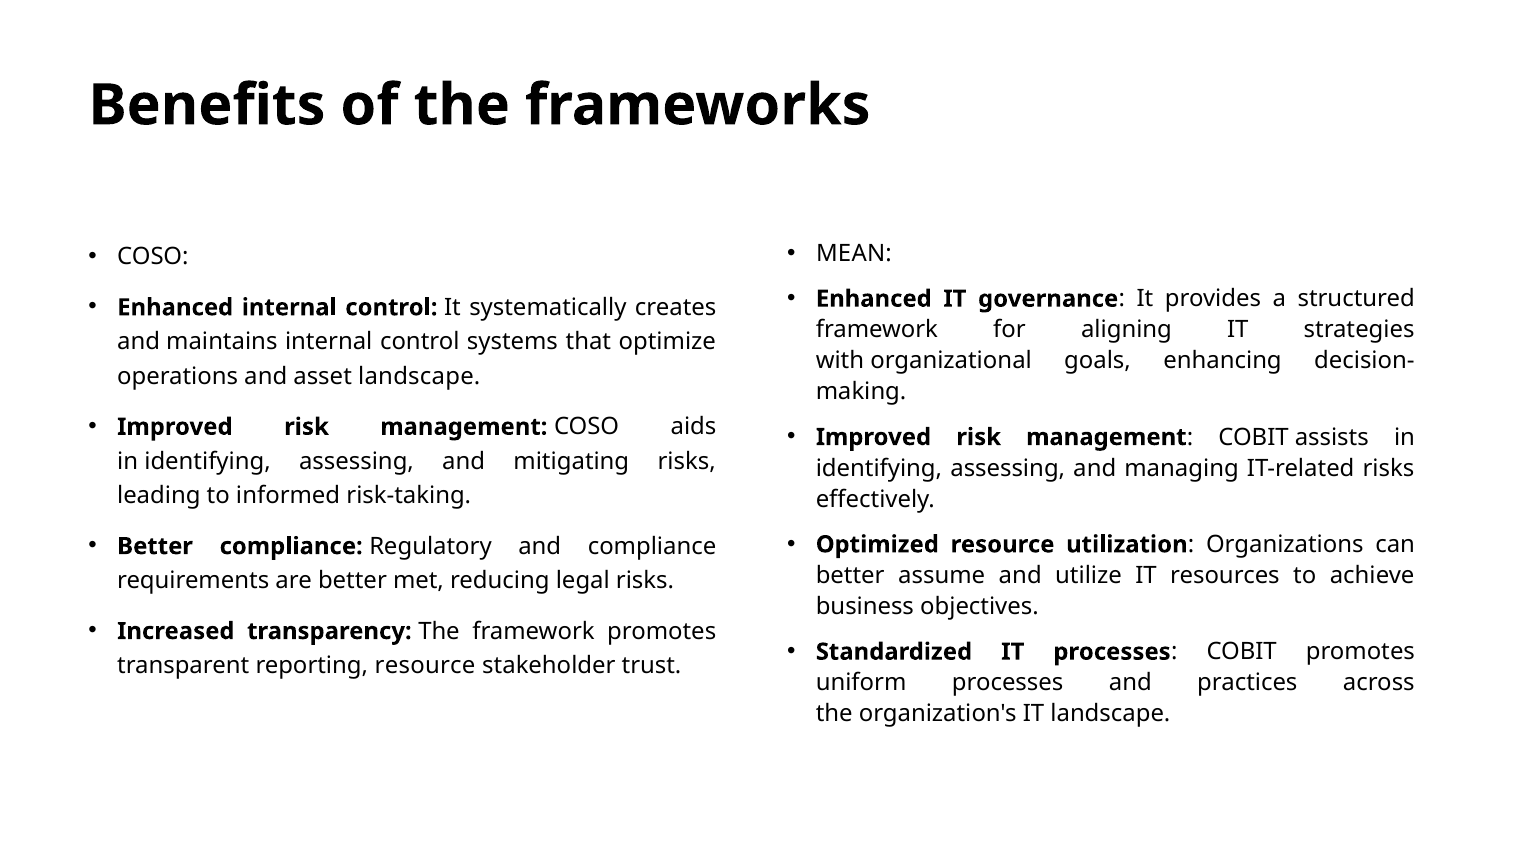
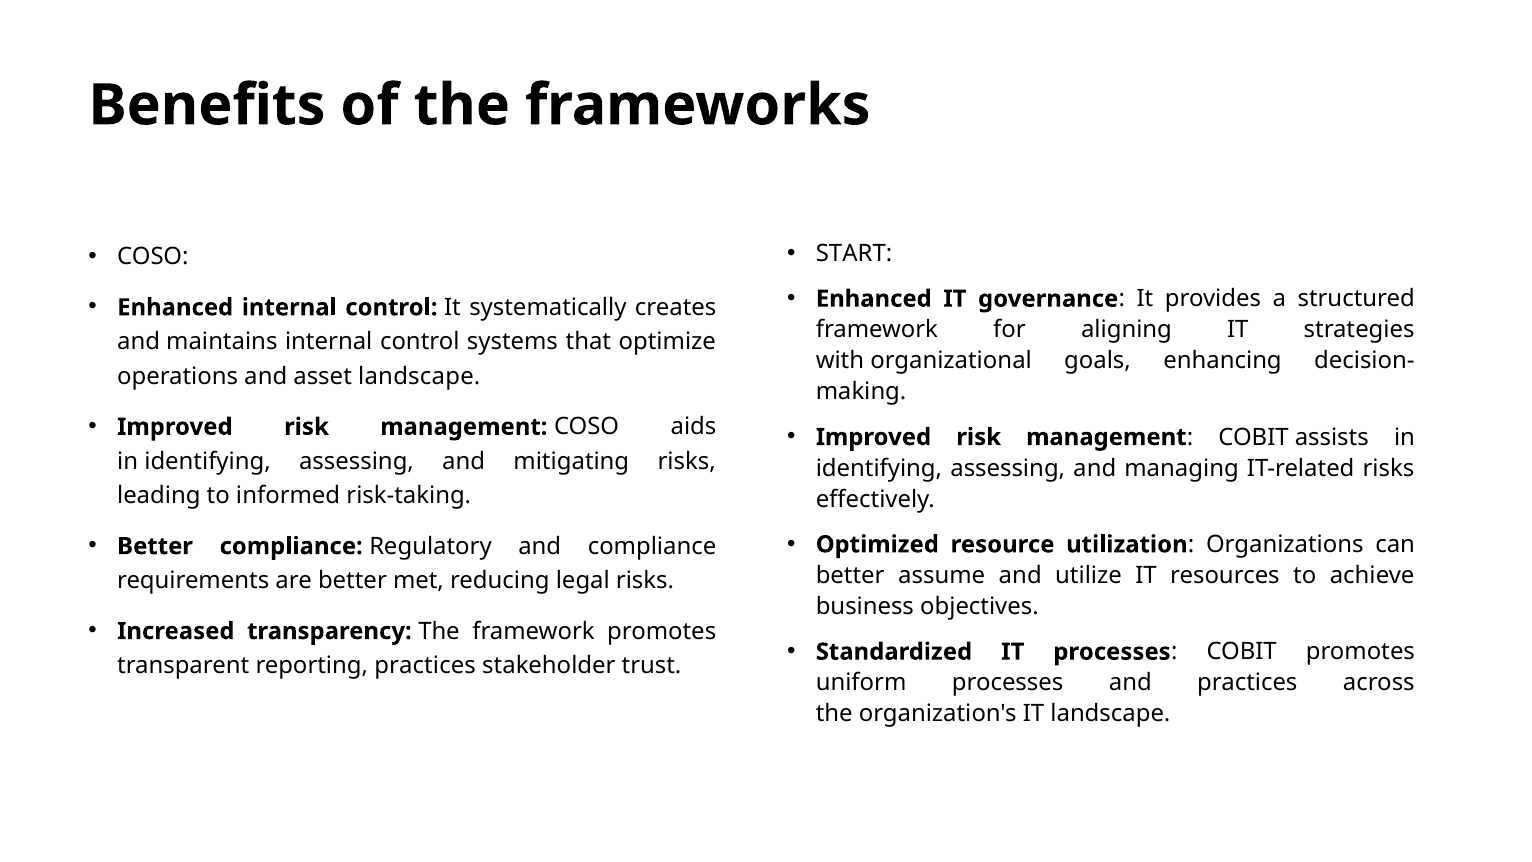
MEAN: MEAN -> START
reporting resource: resource -> practices
